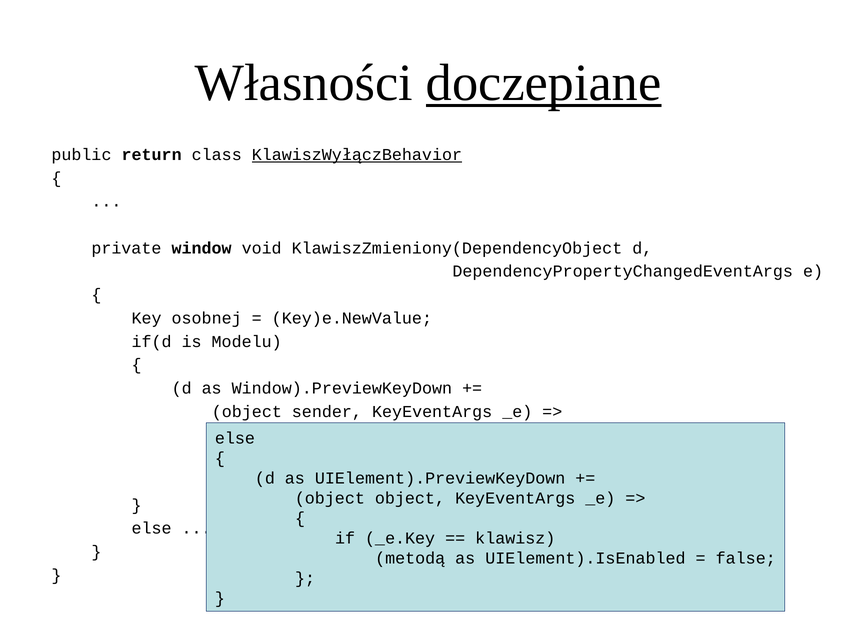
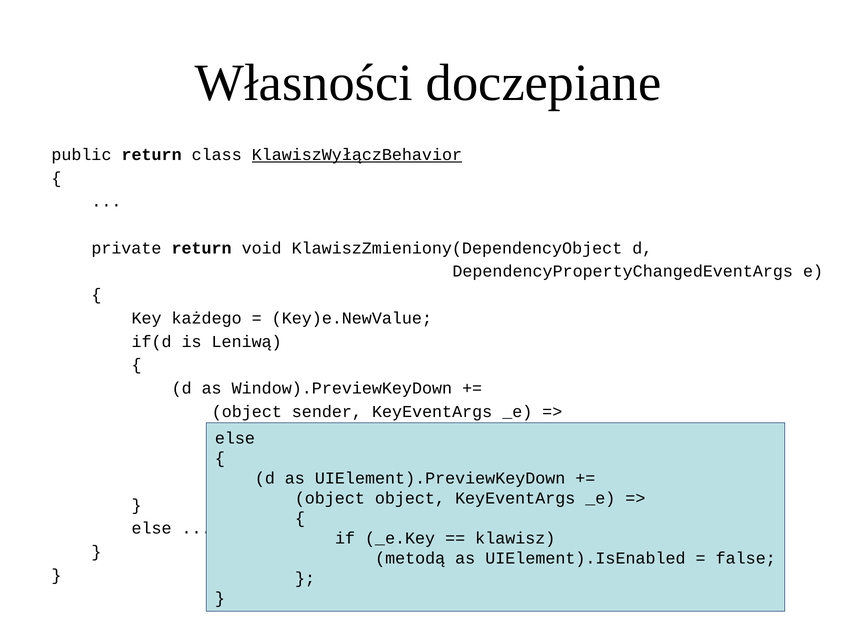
doczepiane underline: present -> none
private window: window -> return
osobnej: osobnej -> każdego
Modelu: Modelu -> Leniwą
